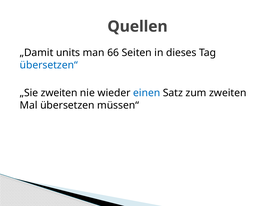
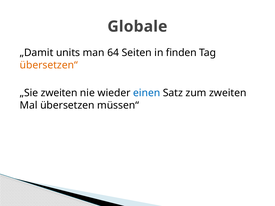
Quellen: Quellen -> Globale
66: 66 -> 64
dieses: dieses -> finden
übersetzen“ colour: blue -> orange
